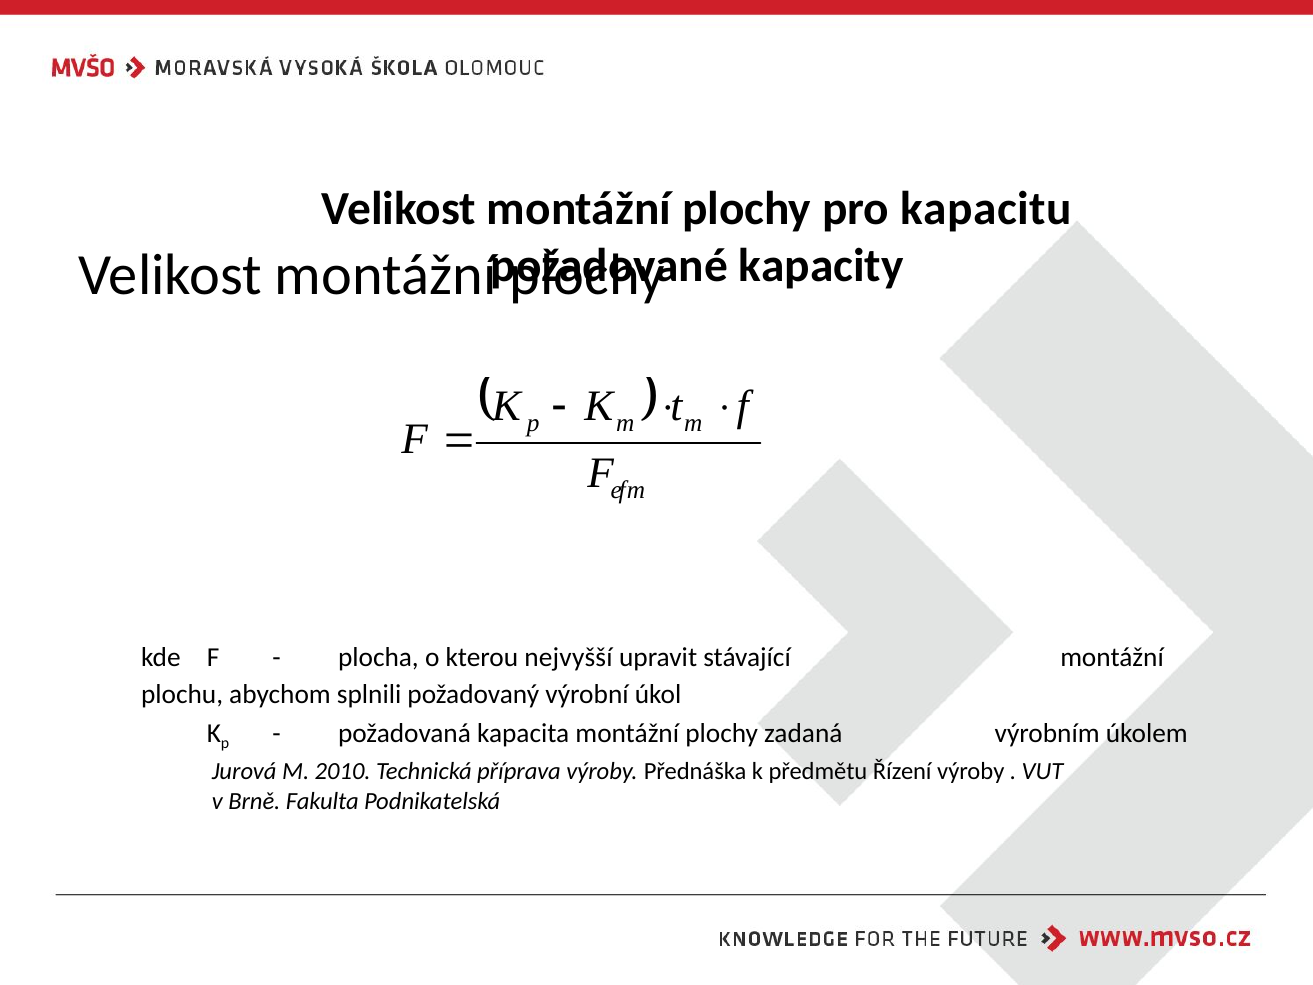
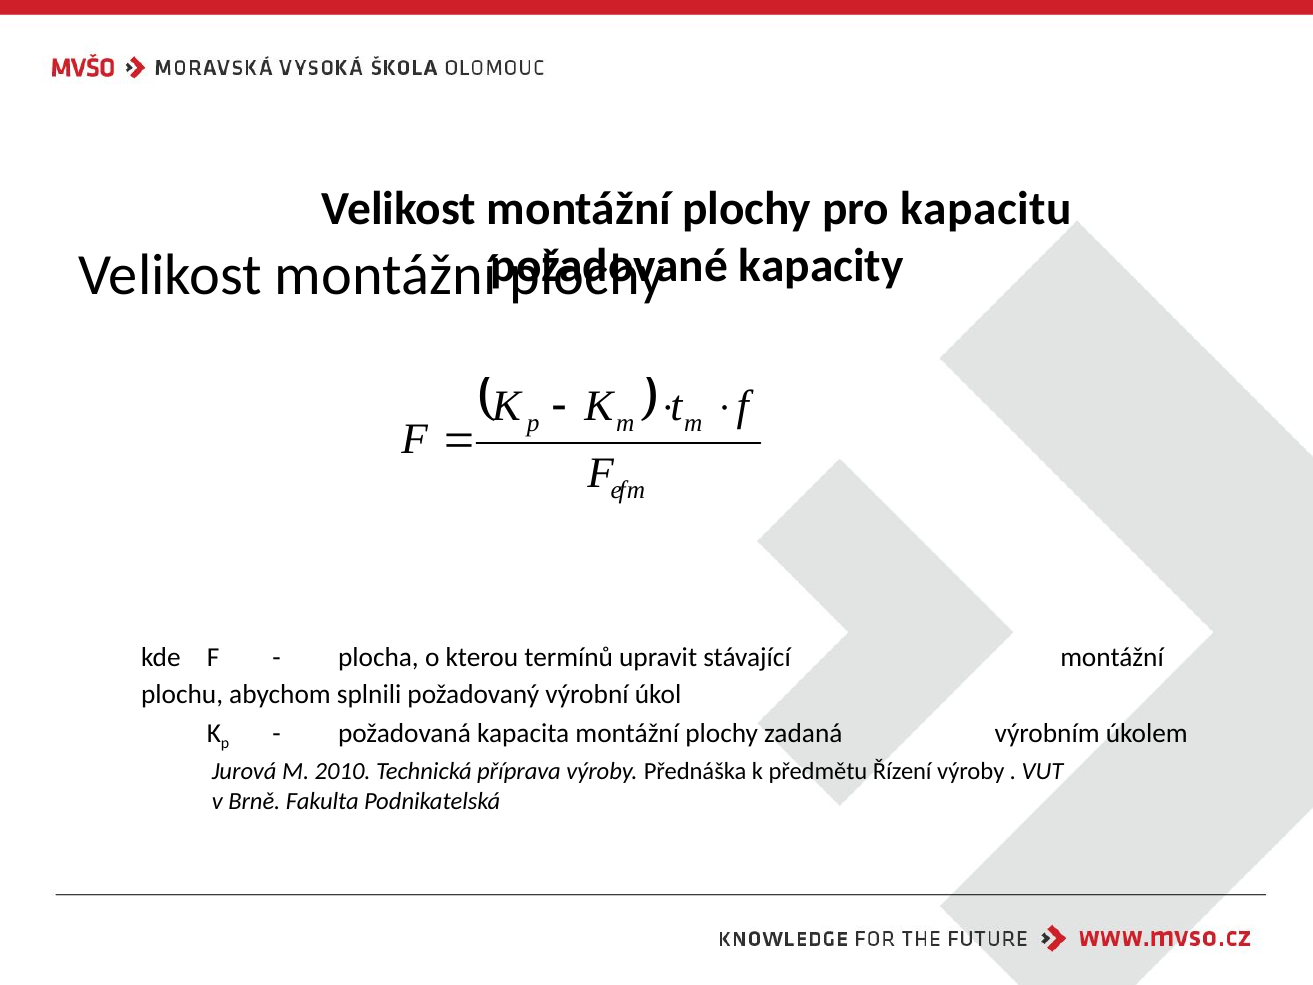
nejvyšší: nejvyšší -> termínů
